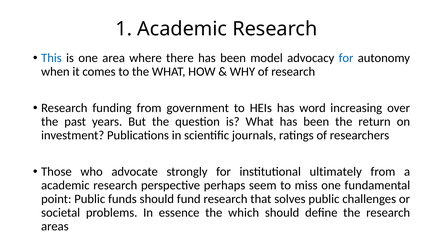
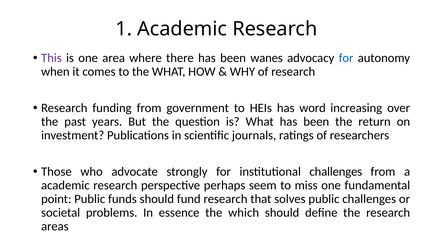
This colour: blue -> purple
model: model -> wanes
institutional ultimately: ultimately -> challenges
